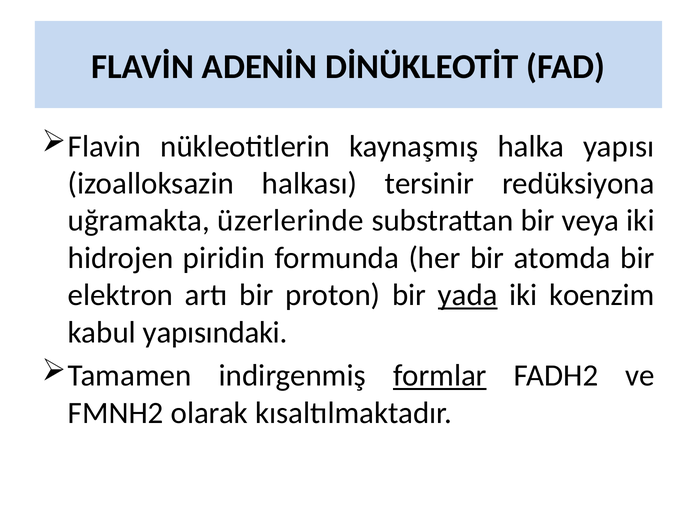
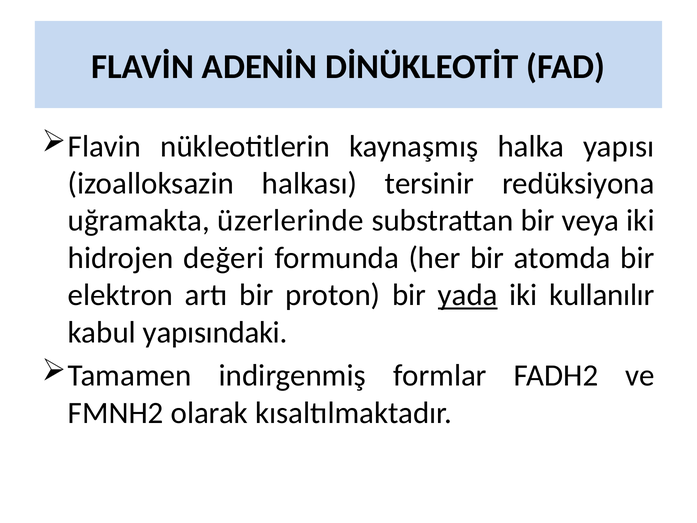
piridin: piridin -> değeri
koenzim: koenzim -> kullanılır
formlar underline: present -> none
